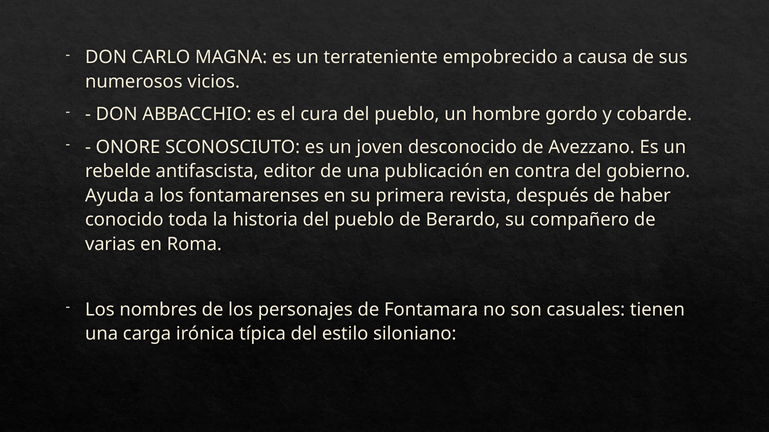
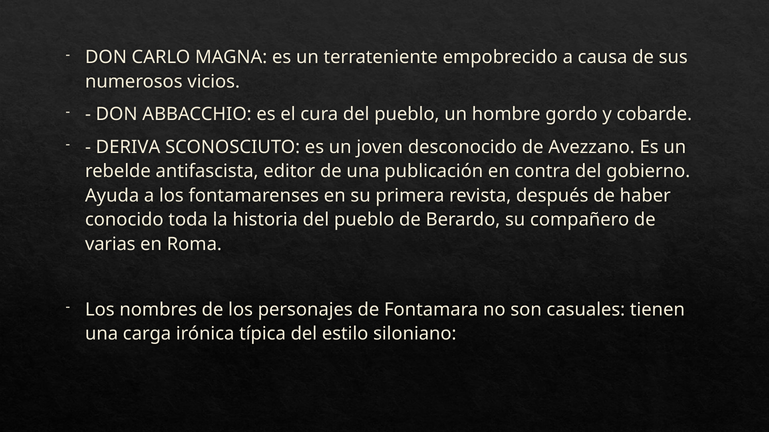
ONORE: ONORE -> DERIVA
